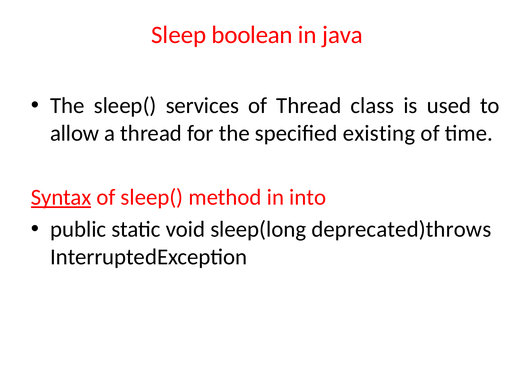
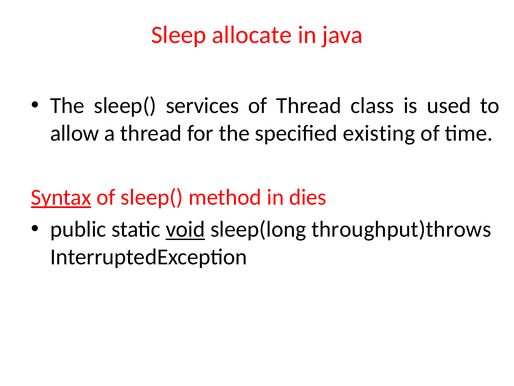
boolean: boolean -> allocate
into: into -> dies
void underline: none -> present
deprecated)throws: deprecated)throws -> throughput)throws
